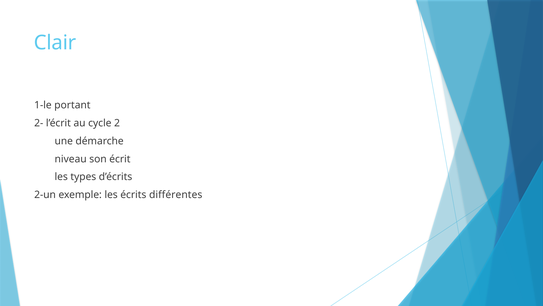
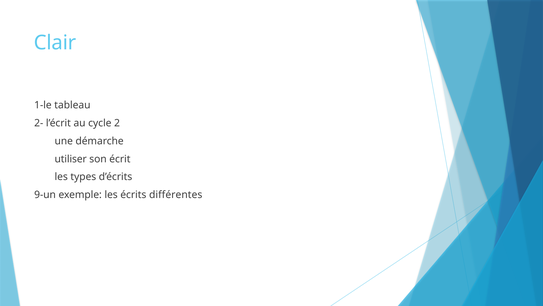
portant: portant -> tableau
niveau: niveau -> utiliser
2-un: 2-un -> 9-un
